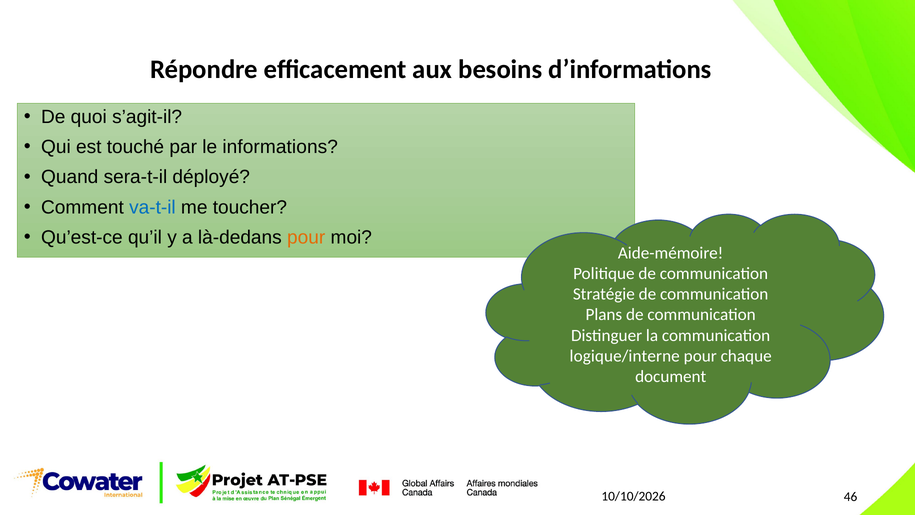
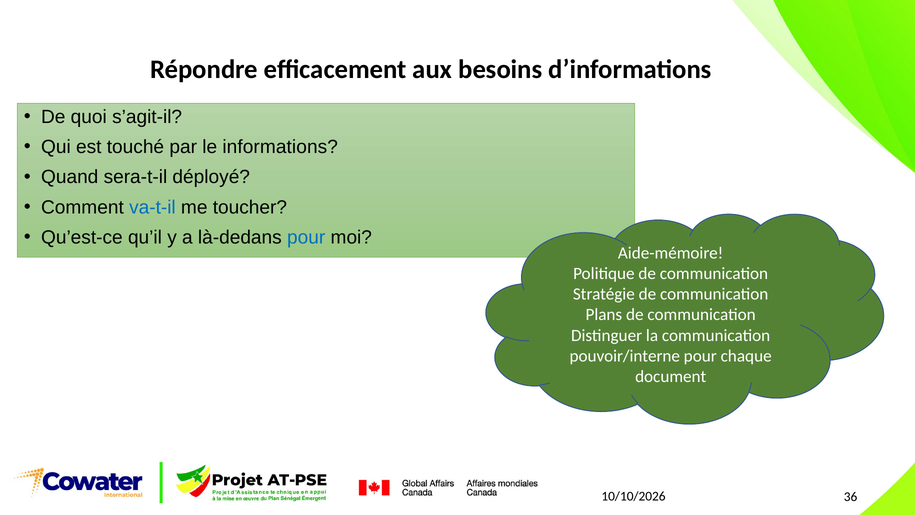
pour at (306, 237) colour: orange -> blue
logique/interne: logique/interne -> pouvoir/interne
46: 46 -> 36
